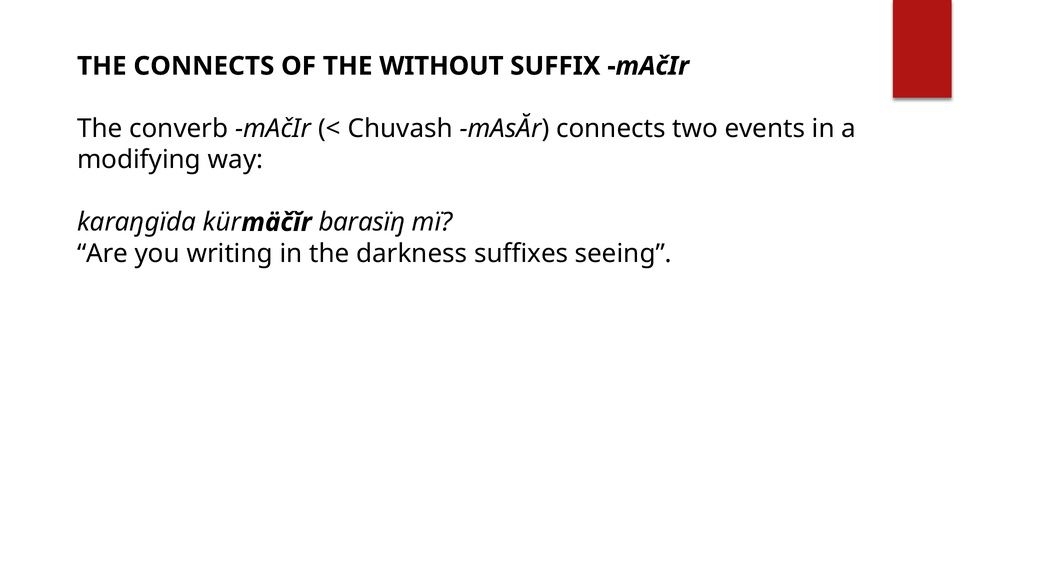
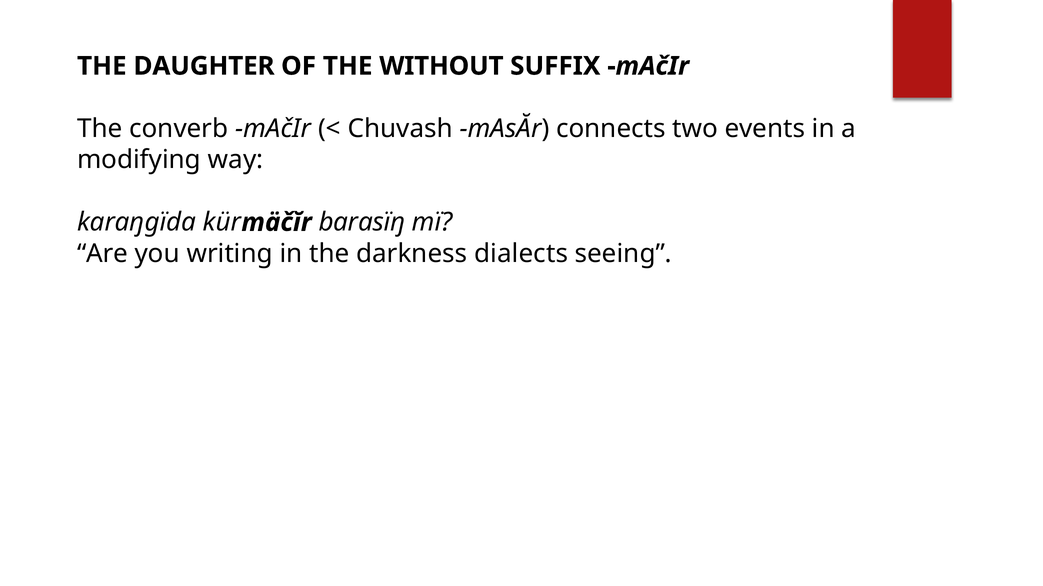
THE CONNECTS: CONNECTS -> DAUGHTER
suffixes: suffixes -> dialects
